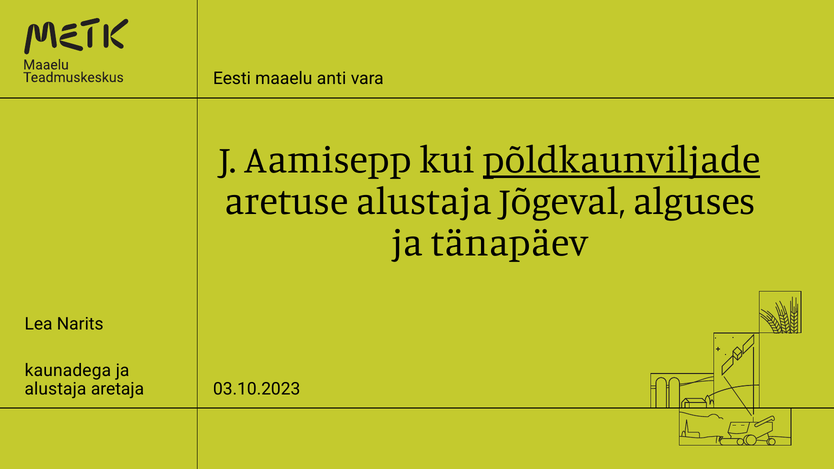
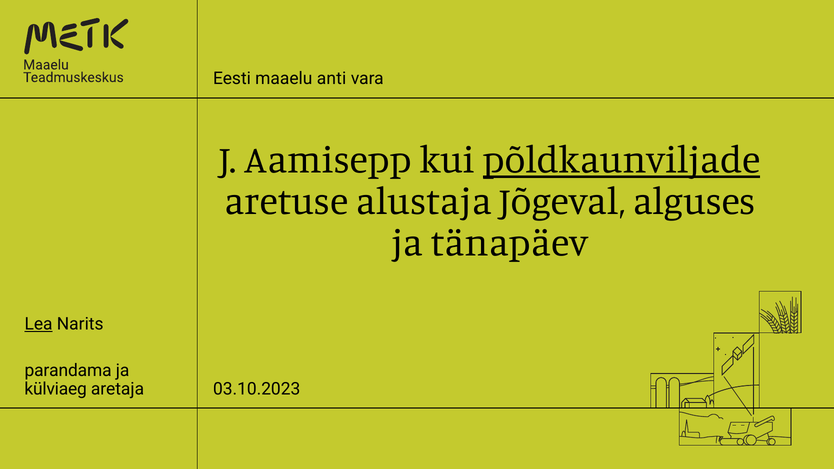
Lea underline: none -> present
kaunadega: kaunadega -> parandama
alustaja at (55, 389): alustaja -> külviaeg
